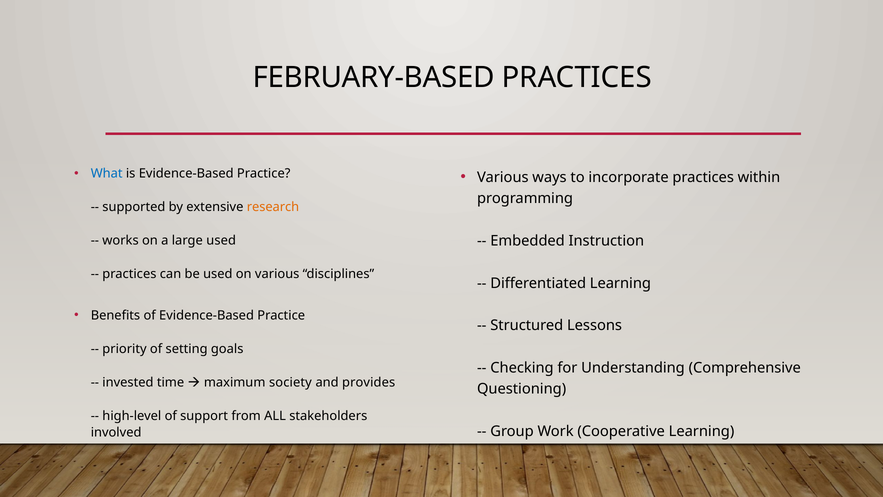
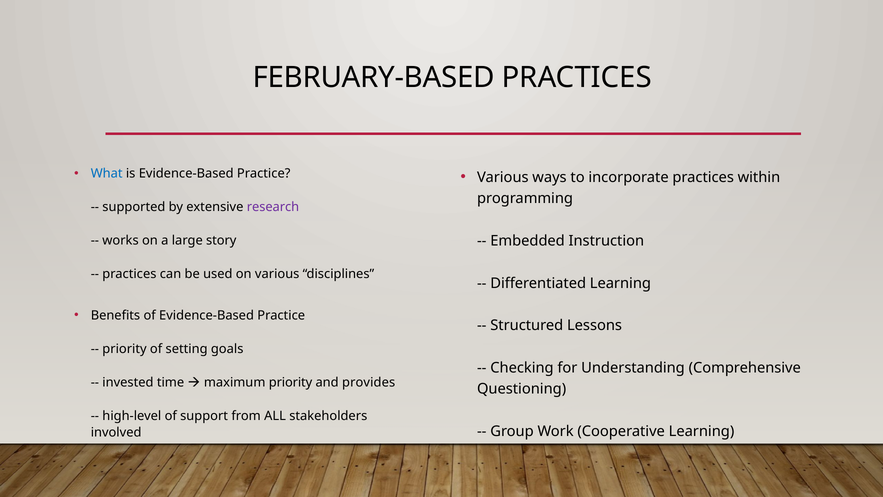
research colour: orange -> purple
large used: used -> story
maximum society: society -> priority
